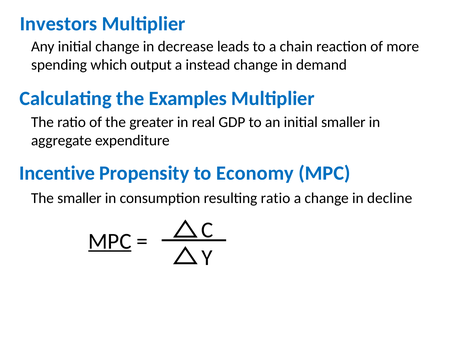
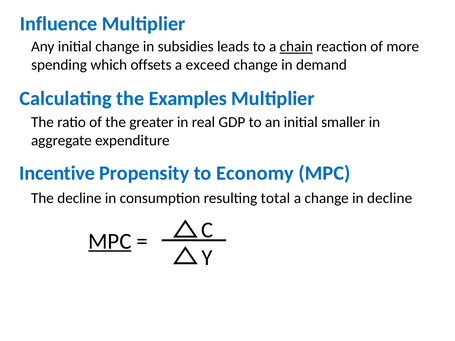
Investors: Investors -> Influence
decrease: decrease -> subsidies
chain underline: none -> present
output: output -> offsets
instead: instead -> exceed
The smaller: smaller -> decline
resulting ratio: ratio -> total
